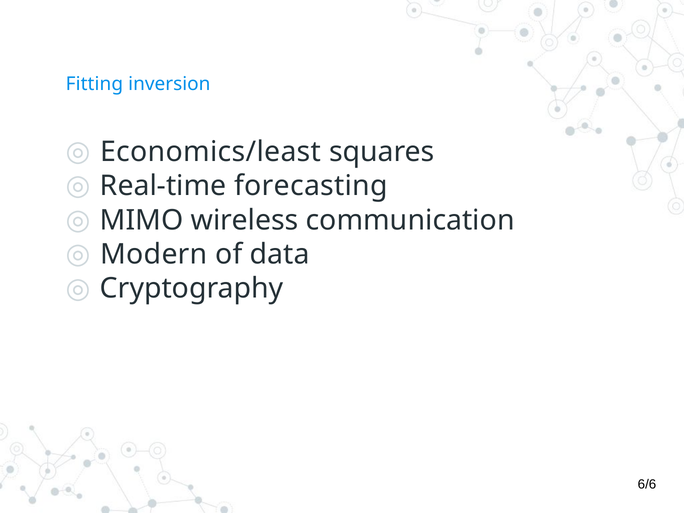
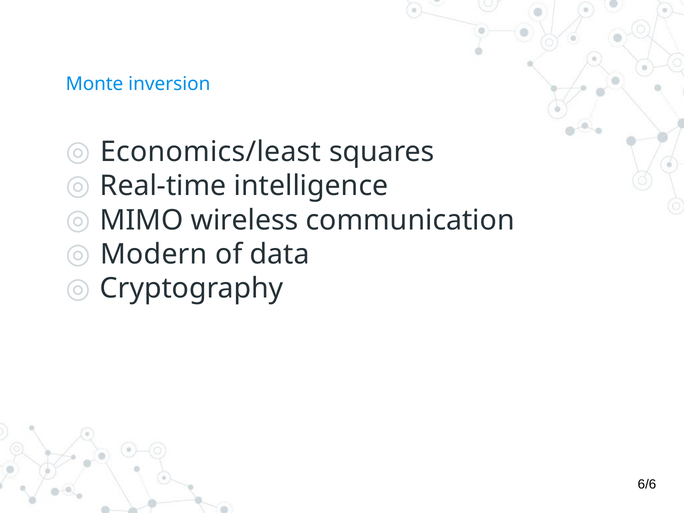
Fitting: Fitting -> Monte
forecasting: forecasting -> intelligence
